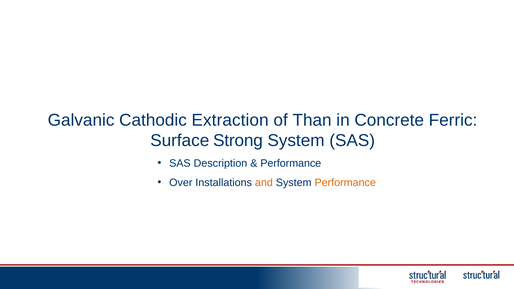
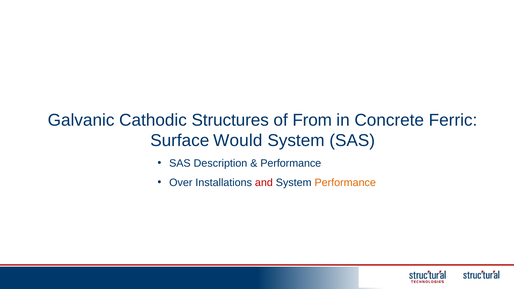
Extraction: Extraction -> Structures
Than: Than -> From
Strong: Strong -> Would
and colour: orange -> red
